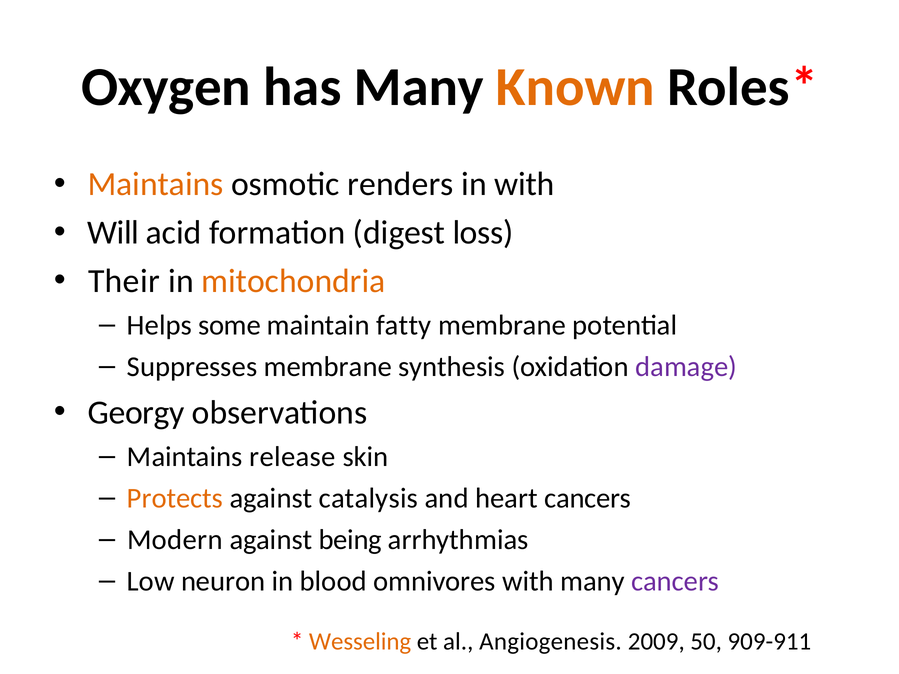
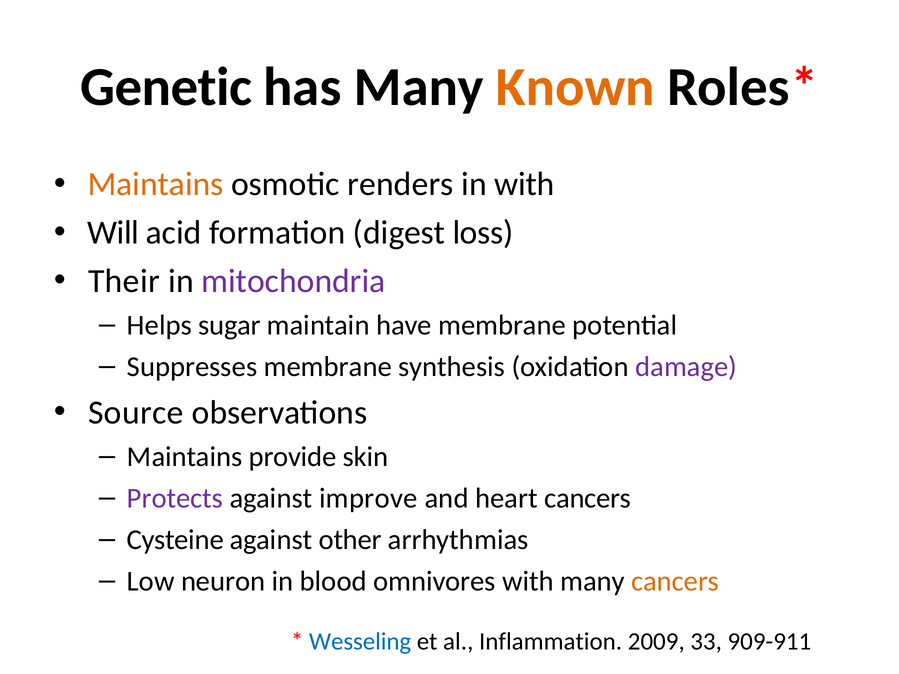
Oxygen: Oxygen -> Genetic
mitochondria colour: orange -> purple
some: some -> sugar
fatty: fatty -> have
Georgy: Georgy -> Source
release: release -> provide
Protects colour: orange -> purple
catalysis: catalysis -> improve
Modern: Modern -> Cysteine
being: being -> other
cancers at (675, 581) colour: purple -> orange
Wesseling colour: orange -> blue
Angiogenesis: Angiogenesis -> Inflammation
50: 50 -> 33
